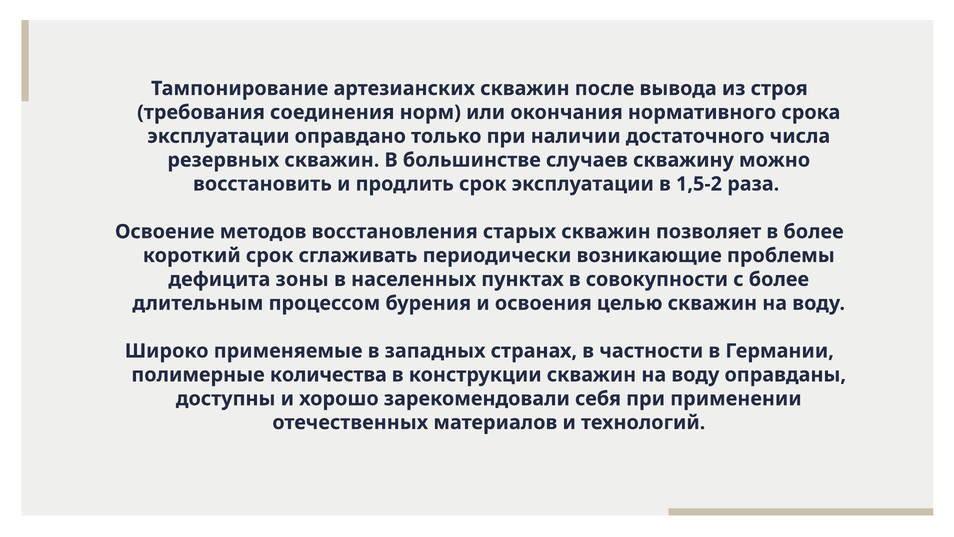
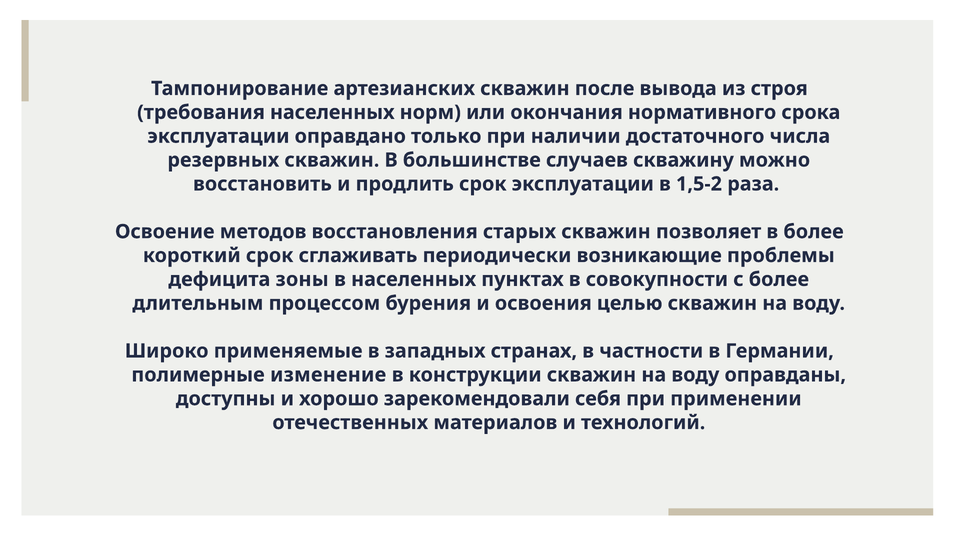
требования соединения: соединения -> населенных
количества: количества -> изменение
